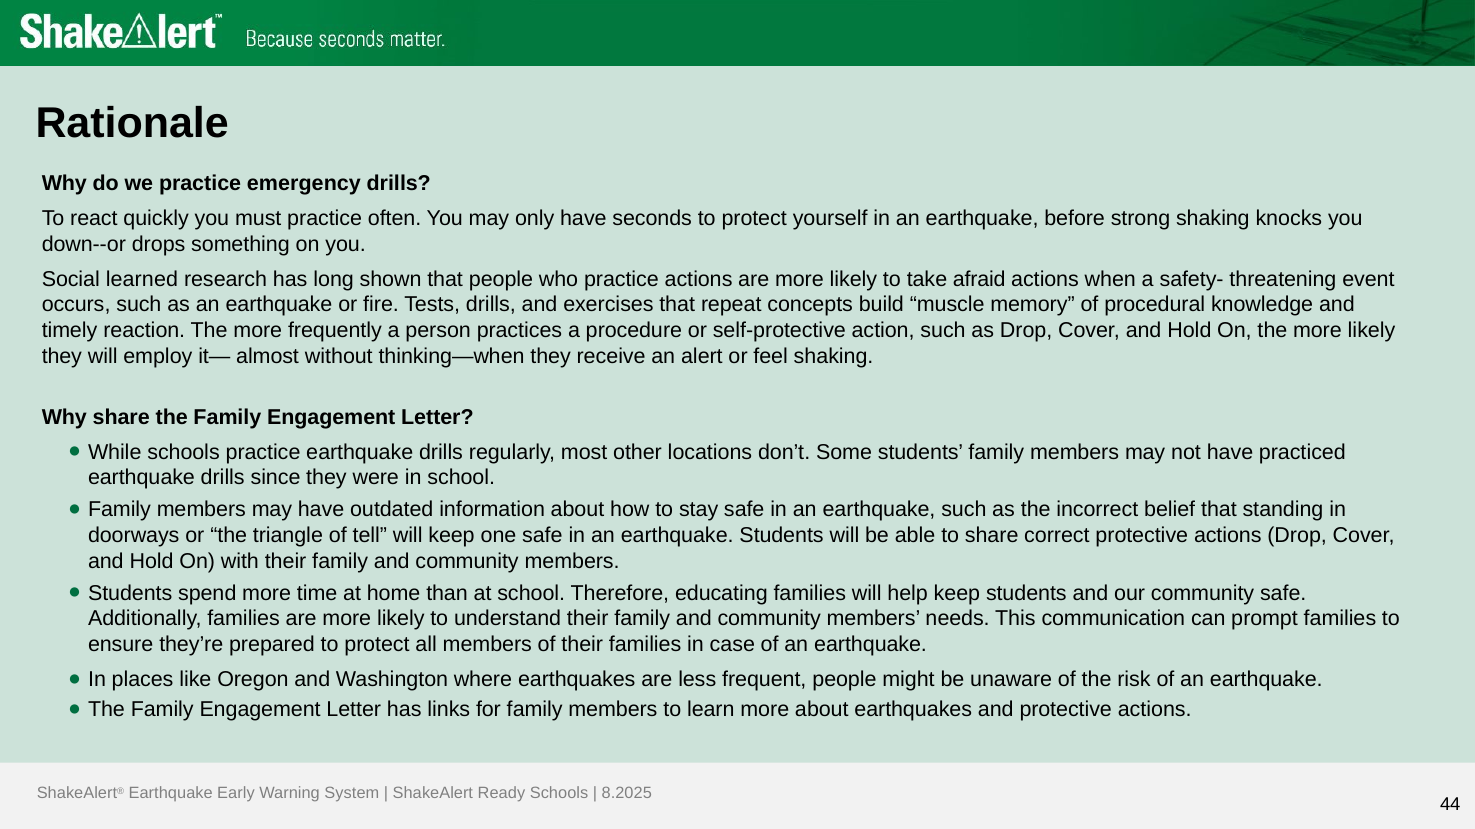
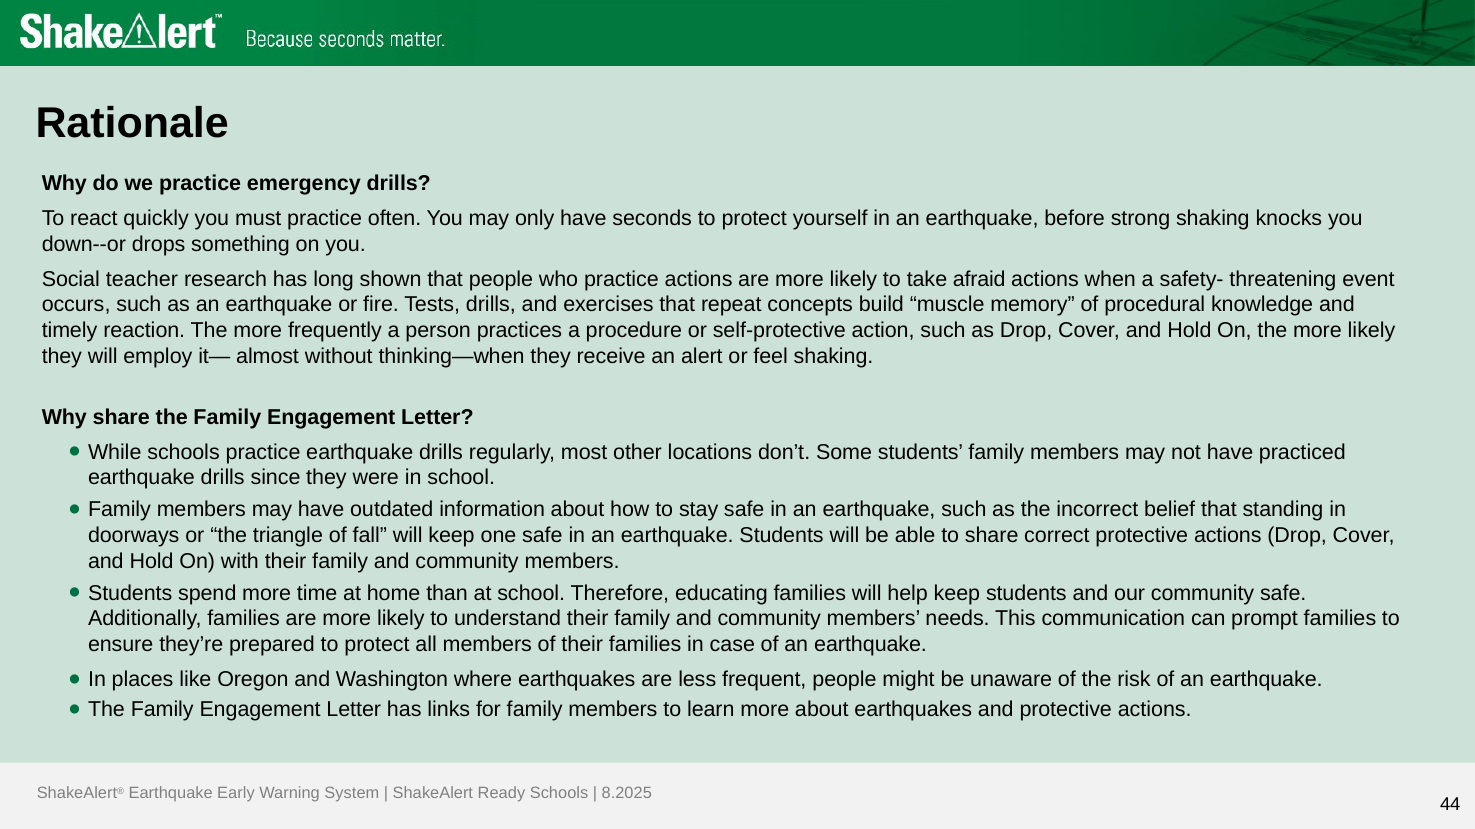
learned: learned -> teacher
tell: tell -> fall
